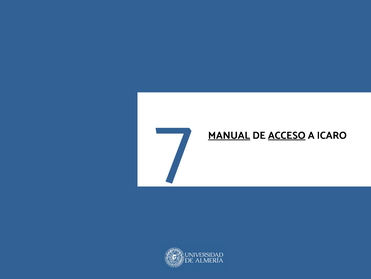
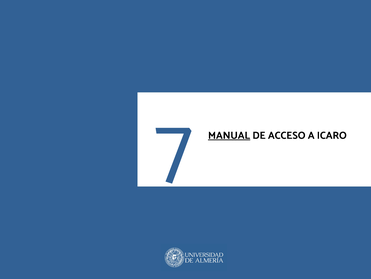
ACCESO underline: present -> none
